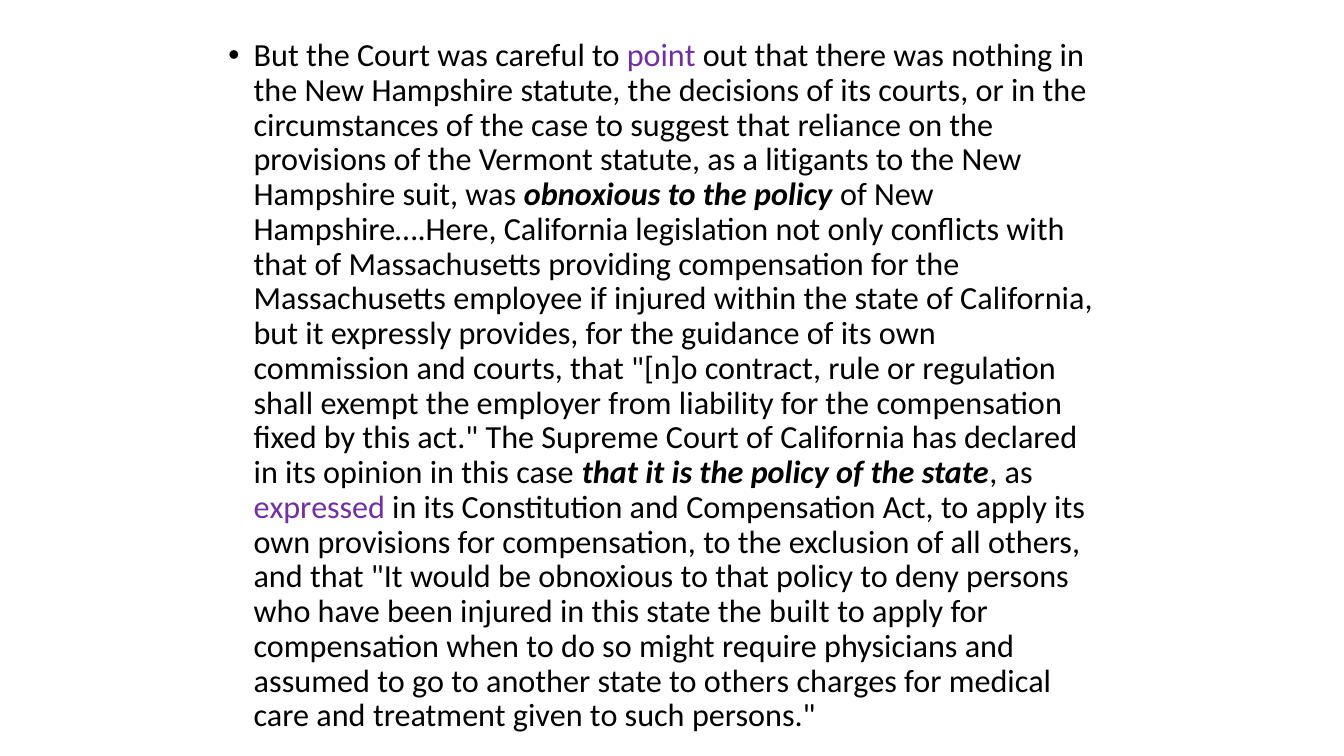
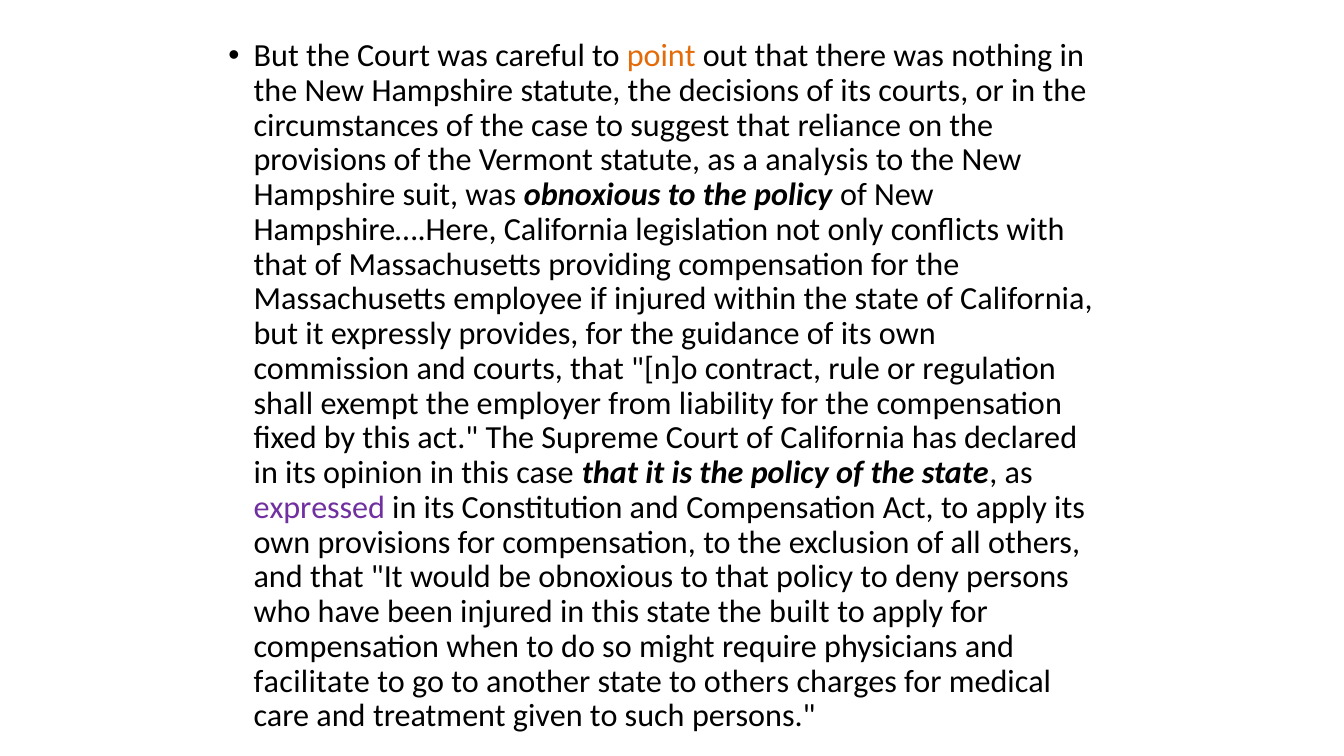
point colour: purple -> orange
litigants: litigants -> analysis
assumed: assumed -> facilitate
